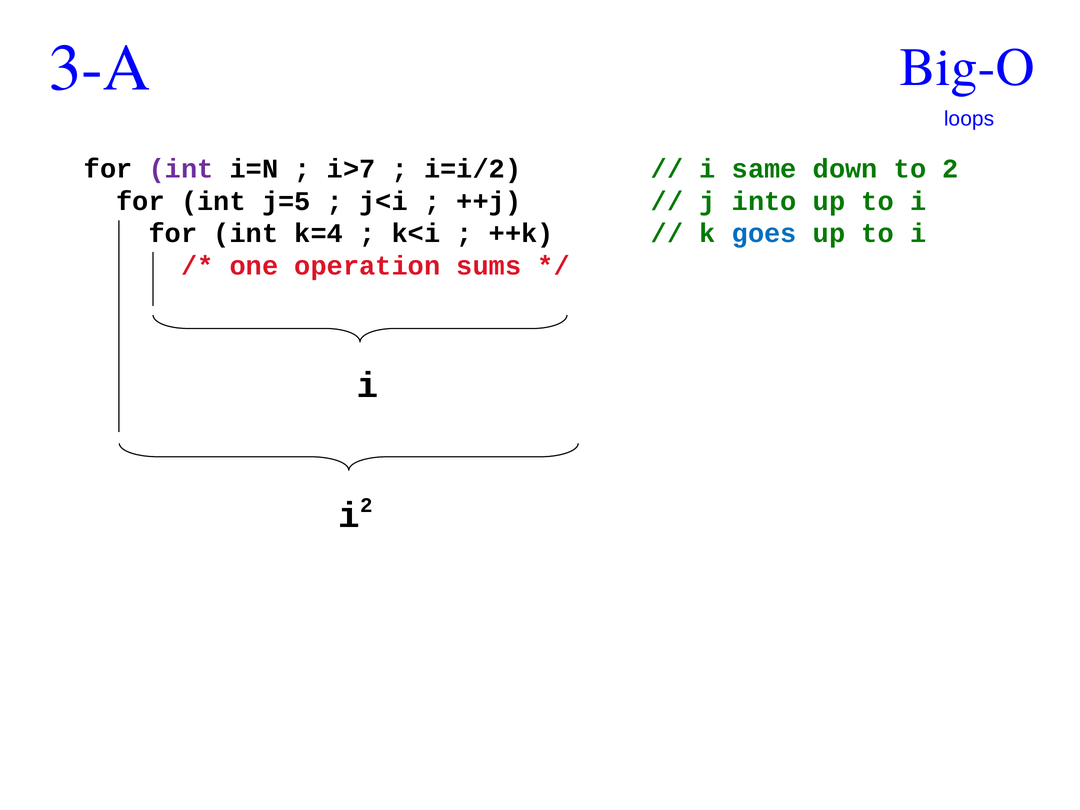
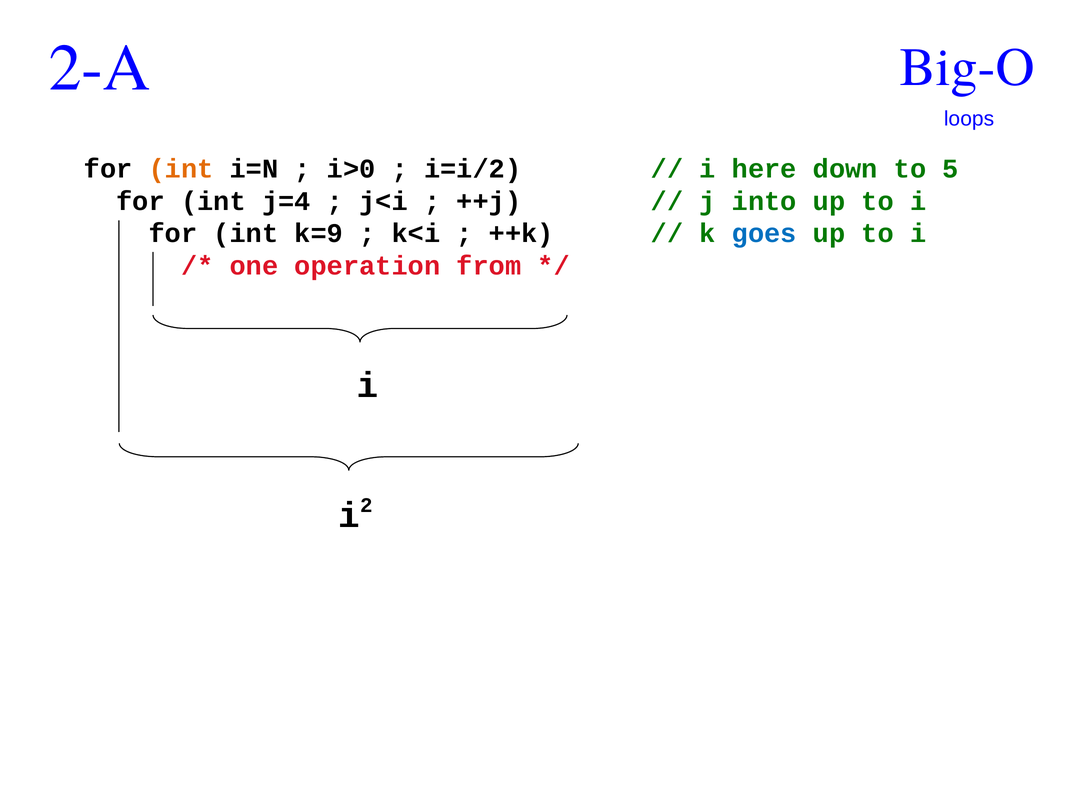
3-A: 3-A -> 2-A
int at (181, 169) colour: purple -> orange
i>7: i>7 -> i>0
same: same -> here
to 2: 2 -> 5
j=5: j=5 -> j=4
k=4: k=4 -> k=9
sums: sums -> from
